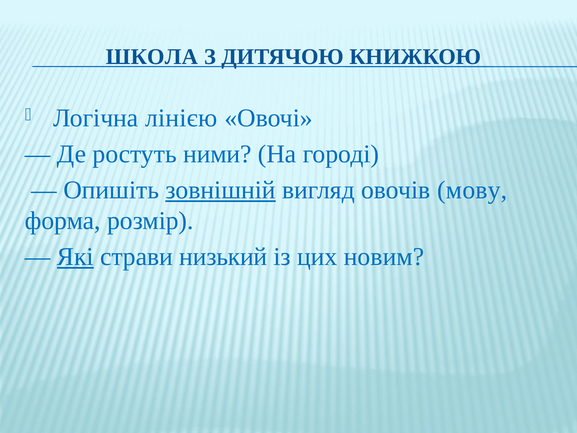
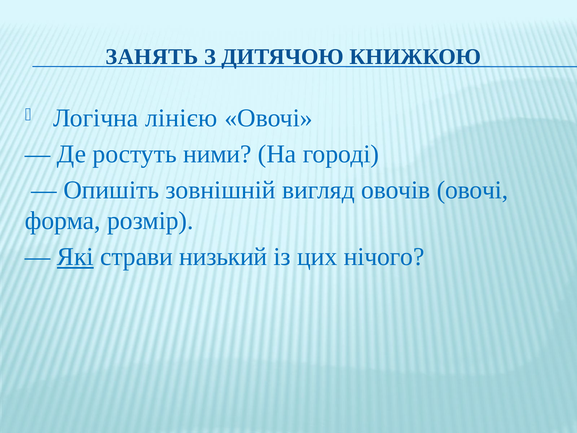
ШКОЛА: ШКОЛА -> ЗАНЯТЬ
зовнішній underline: present -> none
овочів мову: мову -> овочі
новим: новим -> нічого
